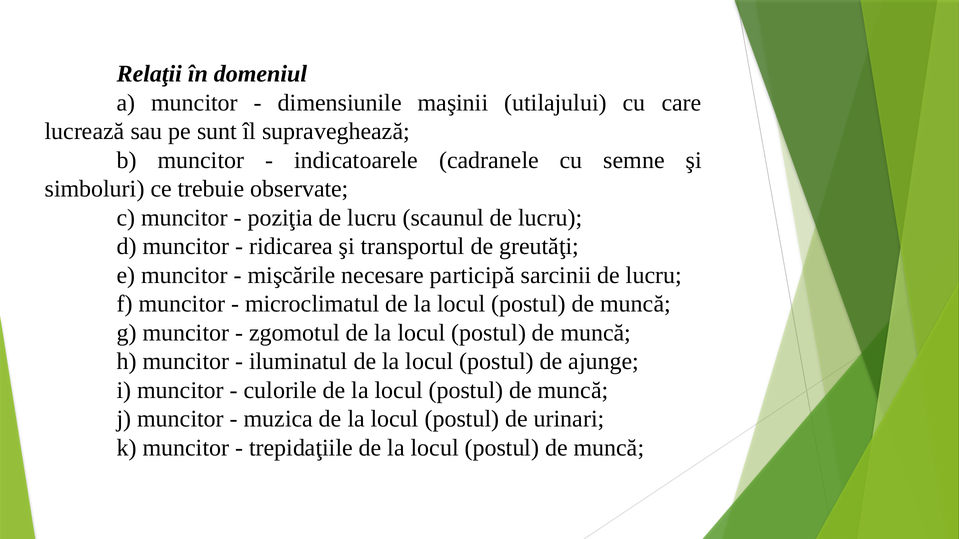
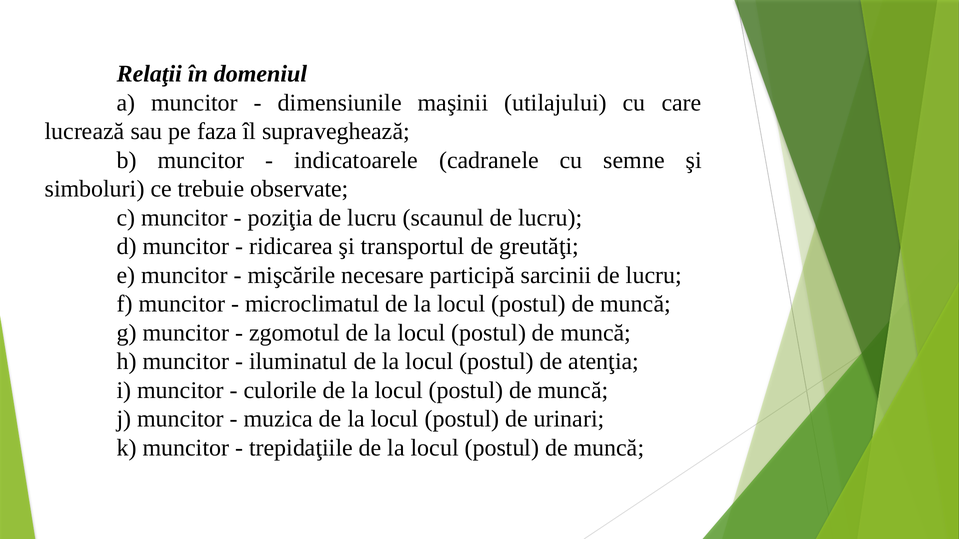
sunt: sunt -> faza
ajunge: ajunge -> atenţia
